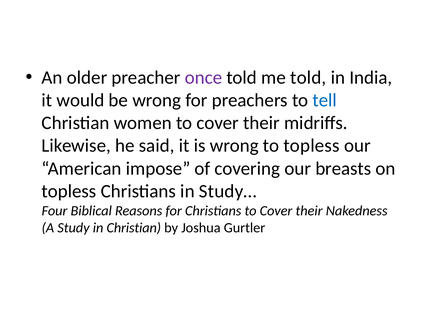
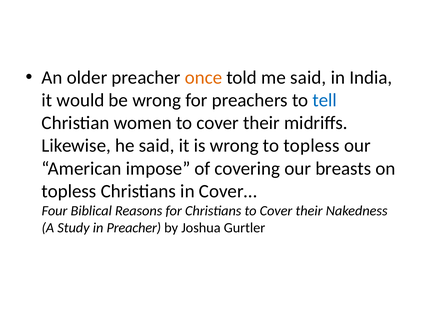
once colour: purple -> orange
me told: told -> said
Study…: Study… -> Cover…
in Christian: Christian -> Preacher
